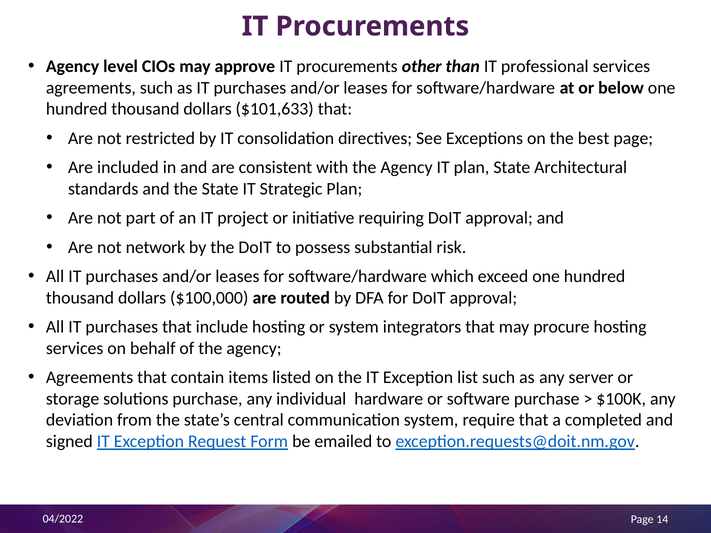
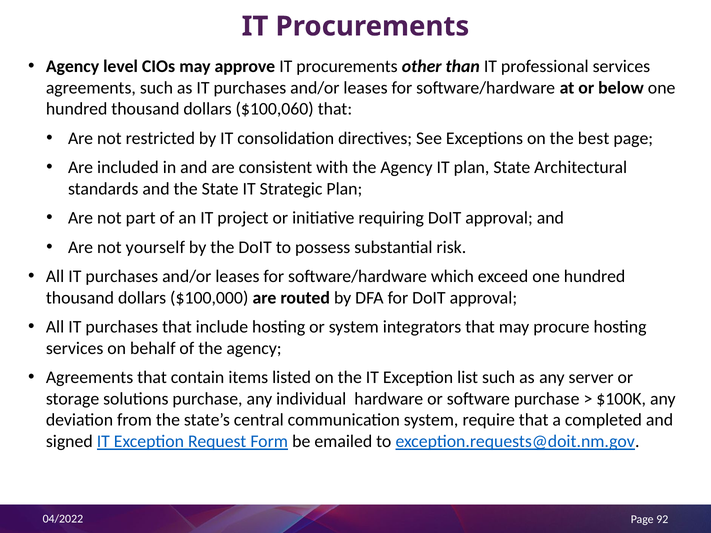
$101,633: $101,633 -> $100,060
network: network -> yourself
14: 14 -> 92
